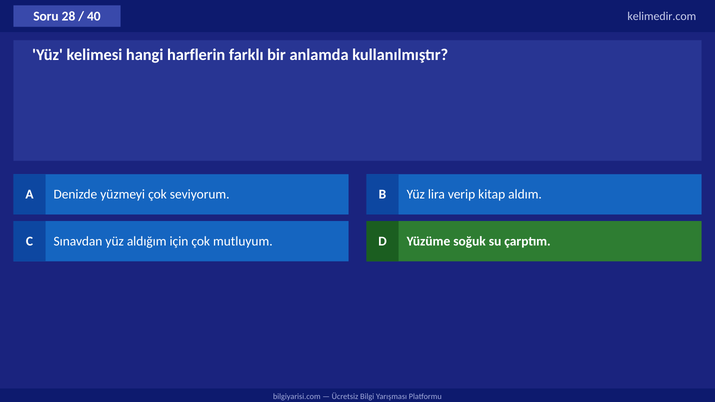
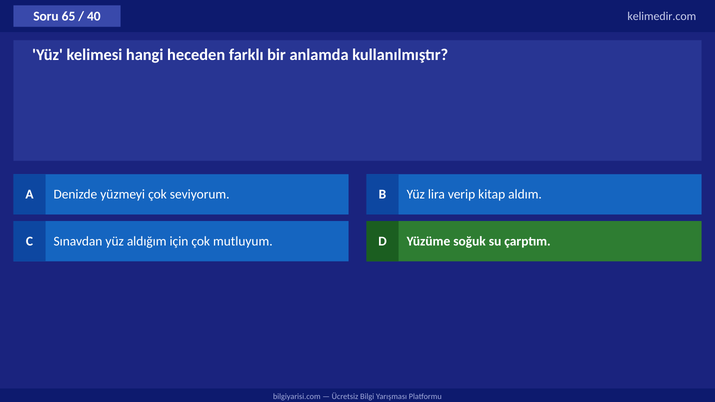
28: 28 -> 65
harflerin: harflerin -> heceden
